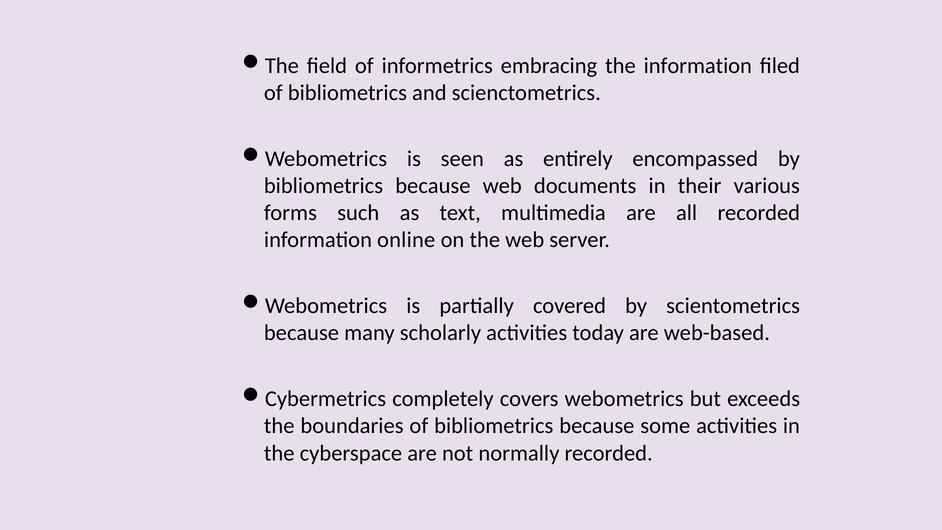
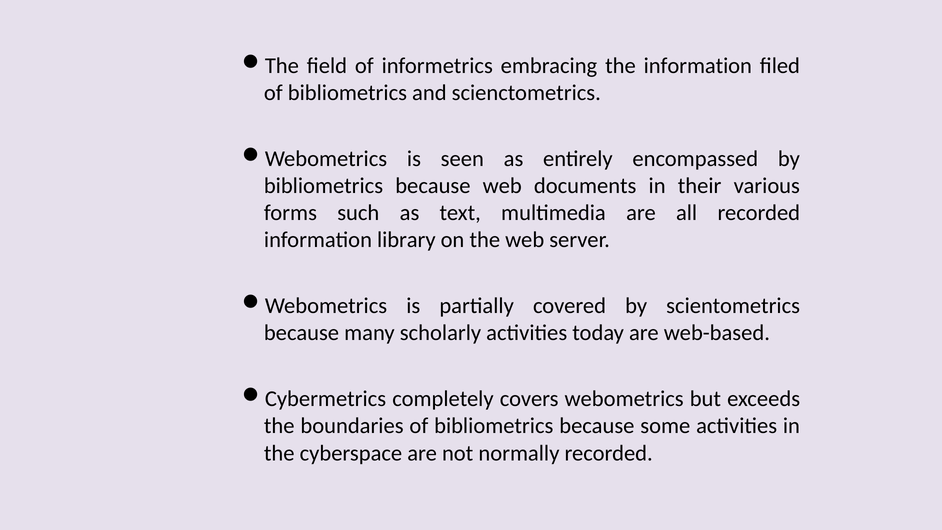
online: online -> library
